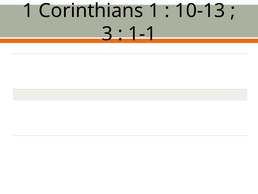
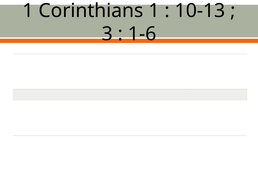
1-1: 1-1 -> 1-6
